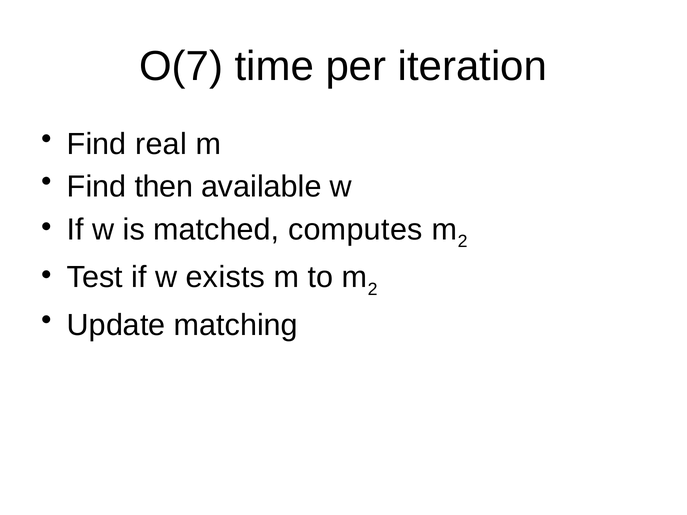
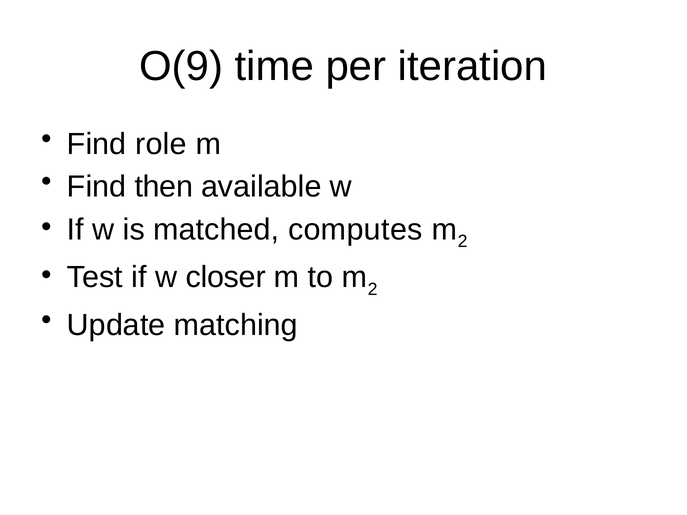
O(7: O(7 -> O(9
real: real -> role
exists: exists -> closer
